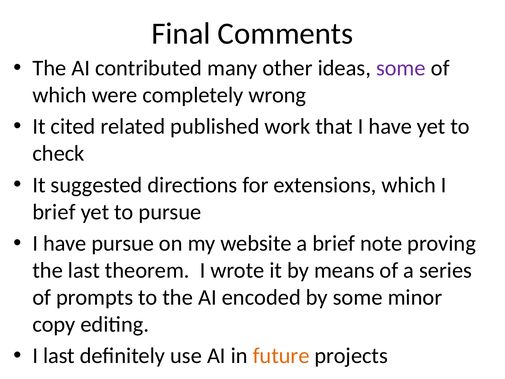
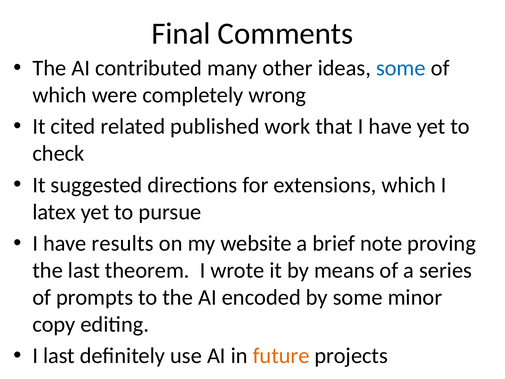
some at (401, 68) colour: purple -> blue
brief at (54, 212): brief -> latex
have pursue: pursue -> results
